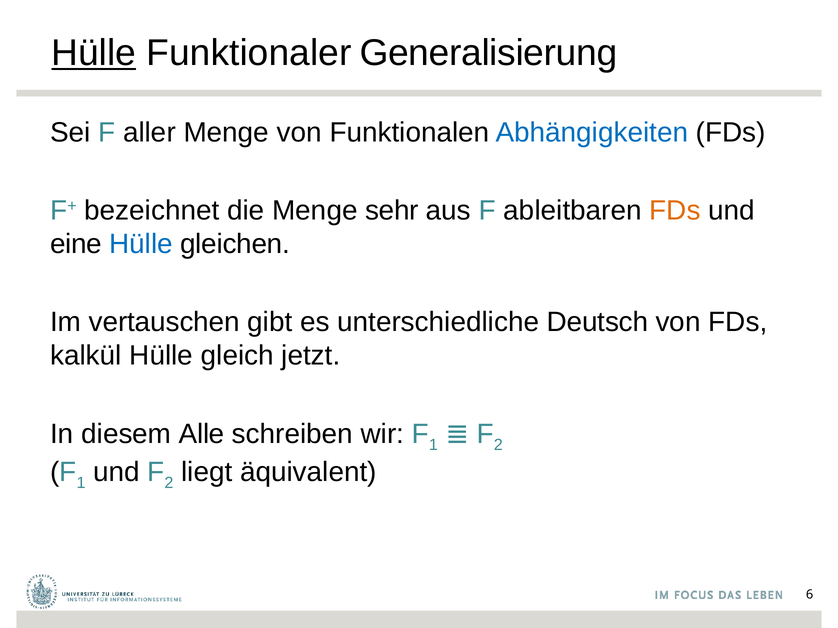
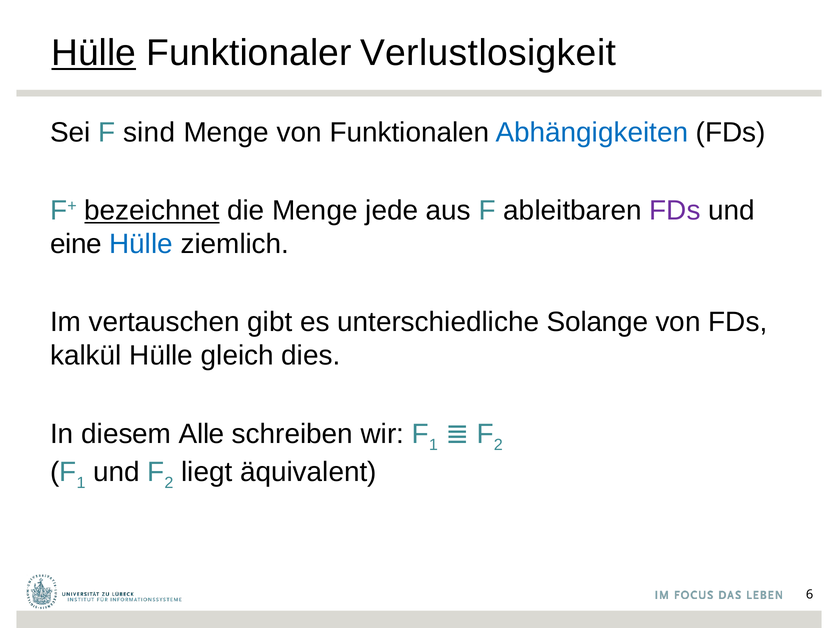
Generalisierung: Generalisierung -> Verlustlosigkeit
aller: aller -> sind
bezeichnet underline: none -> present
sehr: sehr -> jede
FDs at (675, 211) colour: orange -> purple
gleichen: gleichen -> ziemlich
Deutsch: Deutsch -> Solange
jetzt: jetzt -> dies
